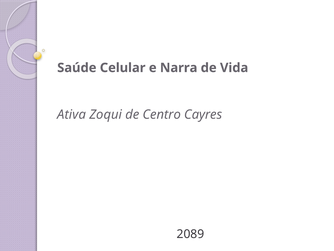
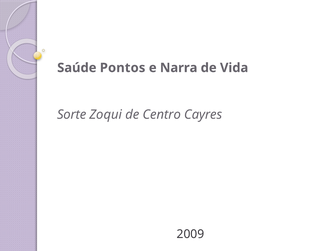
Celular: Celular -> Pontos
Ativa: Ativa -> Sorte
2089: 2089 -> 2009
